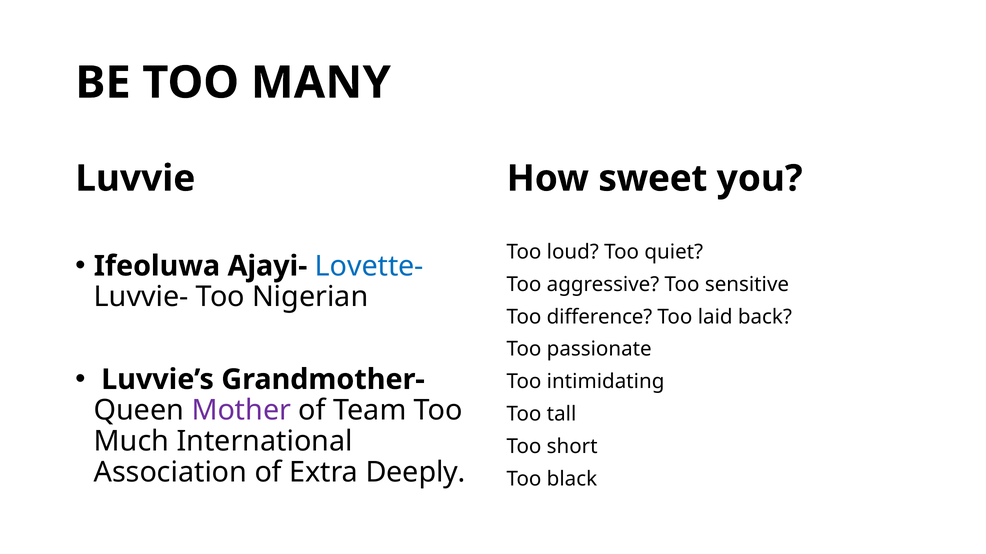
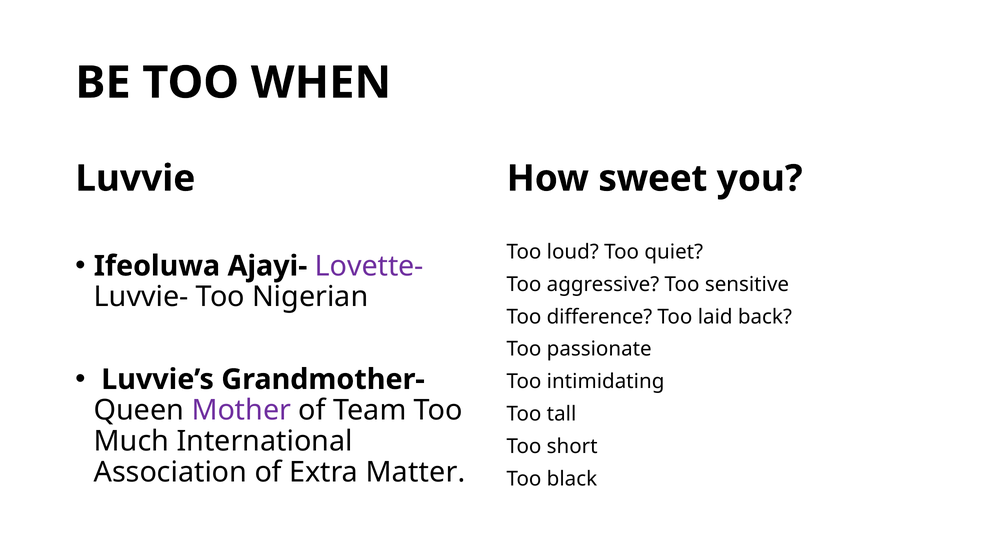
MANY: MANY -> WHEN
Lovette- colour: blue -> purple
Deeply: Deeply -> Matter
